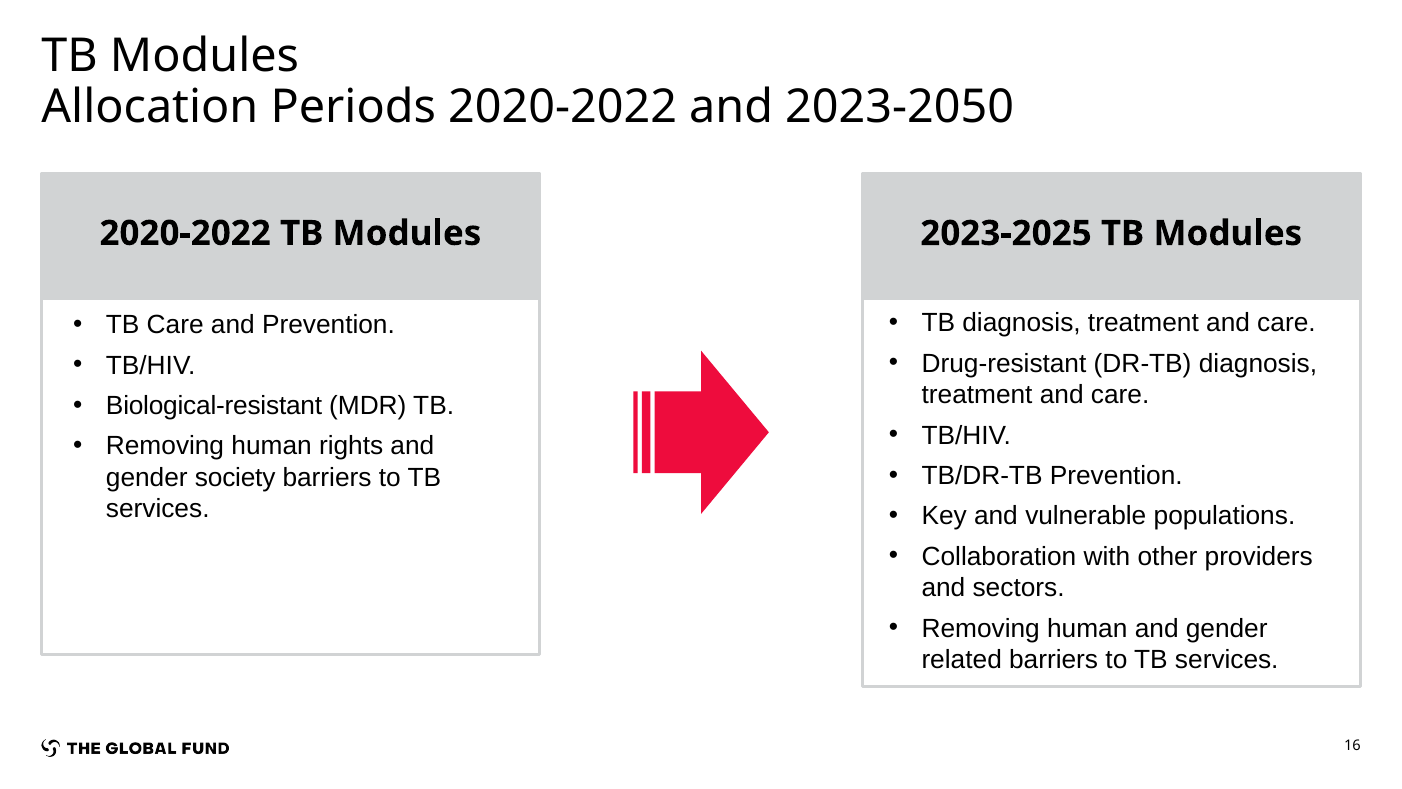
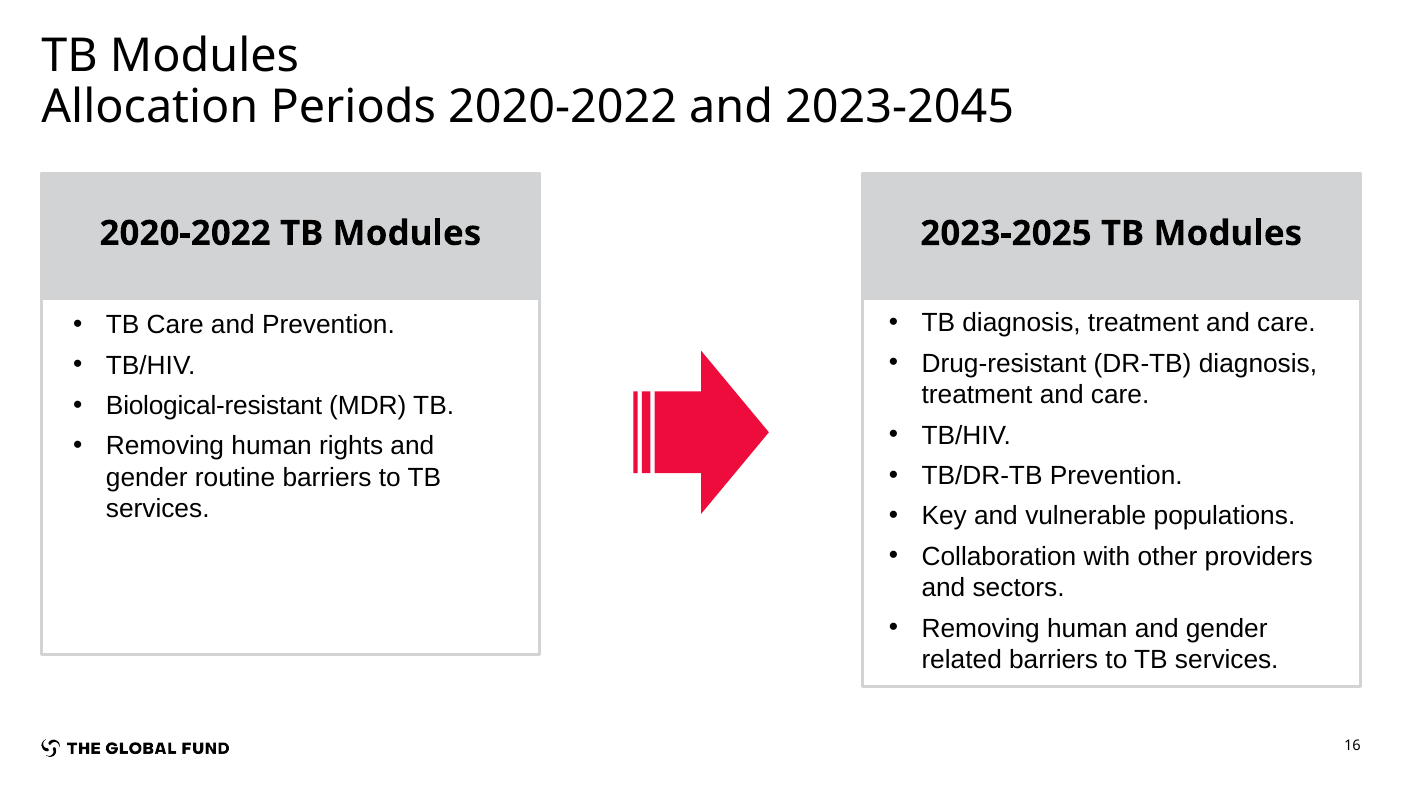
2023-2050: 2023-2050 -> 2023-2045
society: society -> routine
